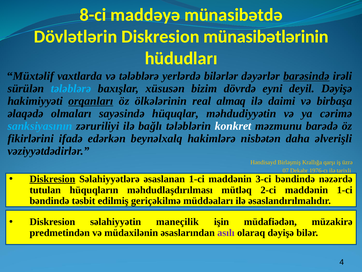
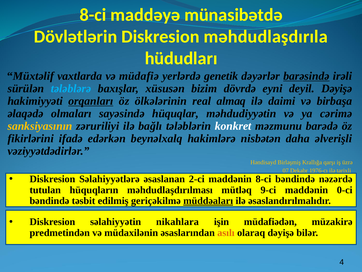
münasibətlərinin: münasibətlərinin -> məhdudlaşdırıla
və tələblərə: tələblərə -> müdafiə
bilərlər: bilərlər -> genetik
sanksiyasının colour: light blue -> yellow
Diskresion at (52, 179) underline: present -> none
əsaslanan 1-ci: 1-ci -> 2-ci
maddənin 3-ci: 3-ci -> 8-ci
2-ci: 2-ci -> 9-ci
maddənin 1-ci: 1-ci -> 0-ci
müddəaları underline: none -> present
maneçilik: maneçilik -> nikahlara
asılı colour: purple -> orange
